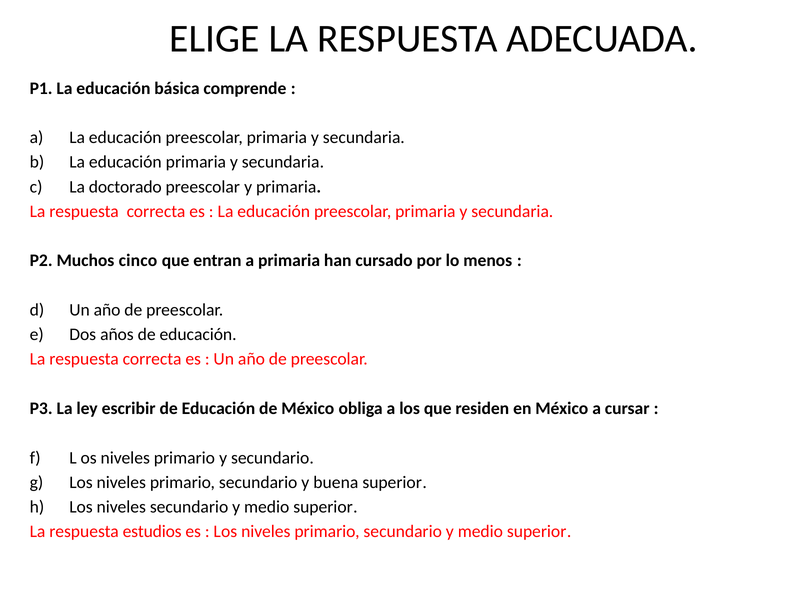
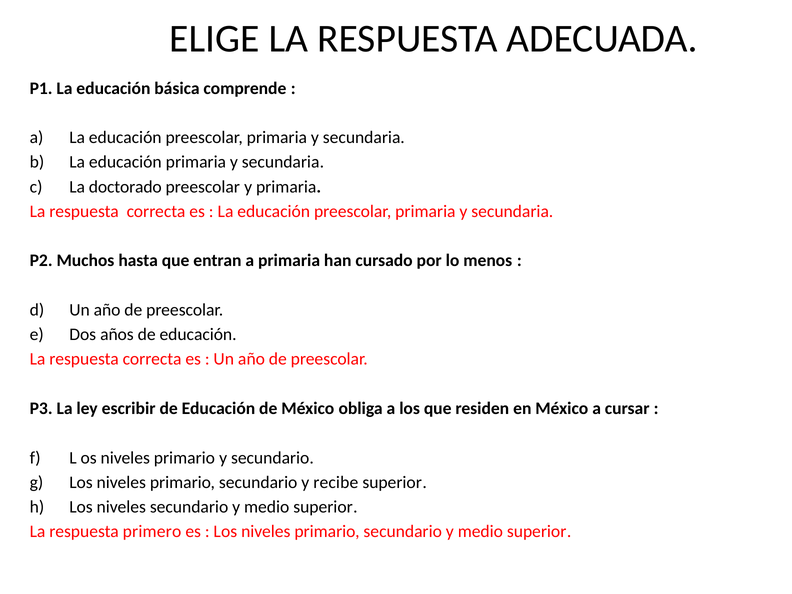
cinco: cinco -> hasta
buena: buena -> recibe
estudios: estudios -> primero
